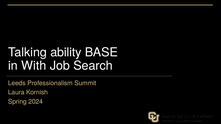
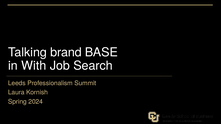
ability: ability -> brand
